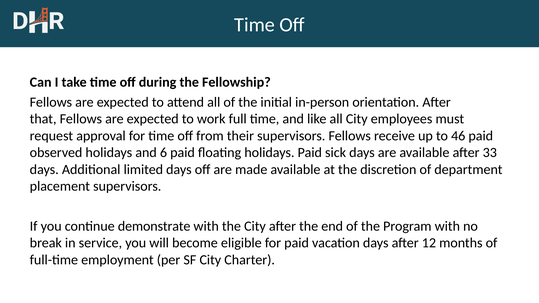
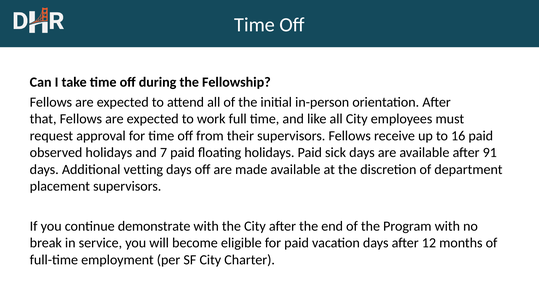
46: 46 -> 16
6: 6 -> 7
33: 33 -> 91
limited: limited -> vetting
